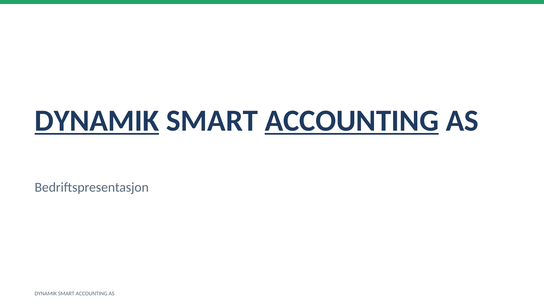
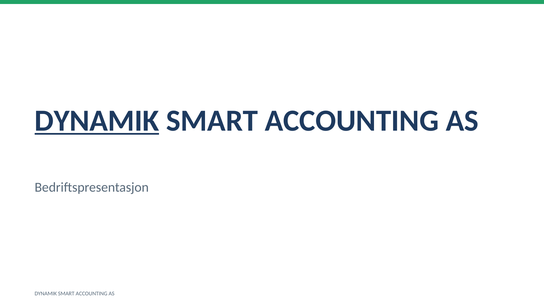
ACCOUNTING at (352, 121) underline: present -> none
